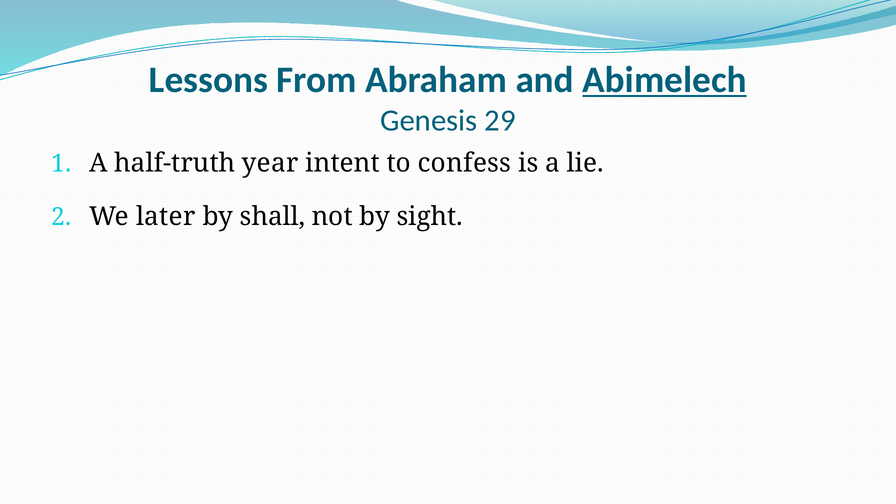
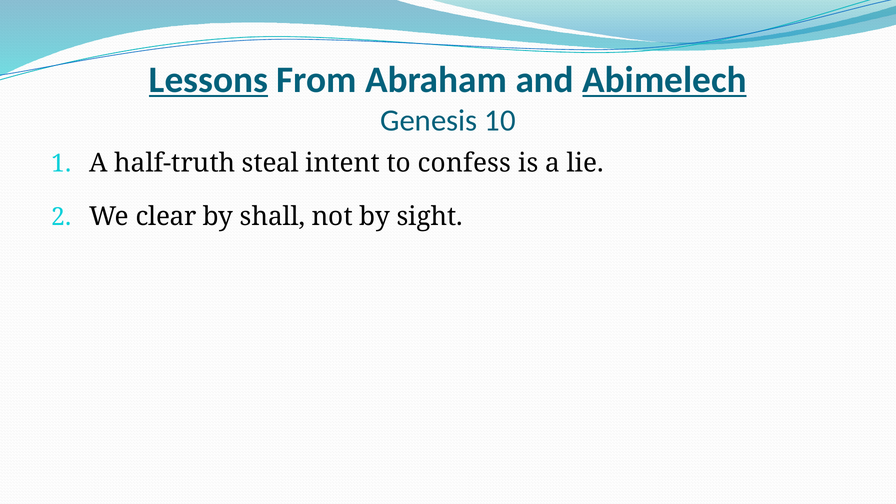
Lessons underline: none -> present
29: 29 -> 10
year: year -> steal
later: later -> clear
